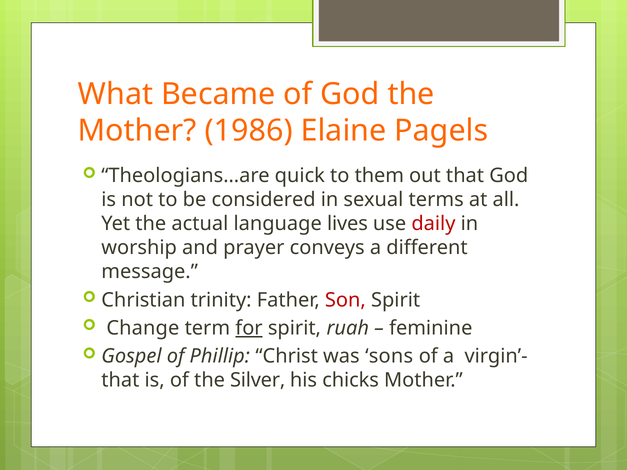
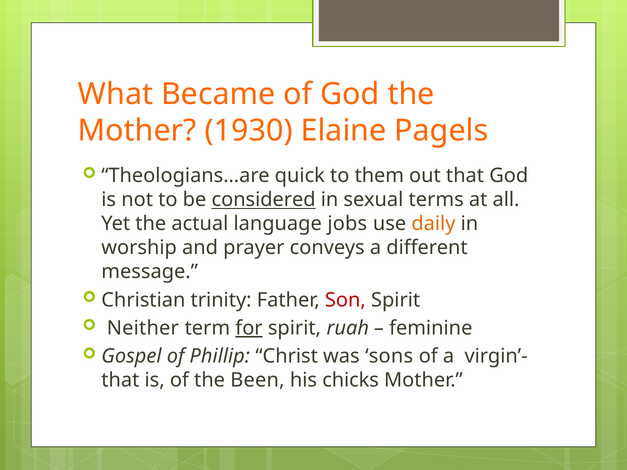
1986: 1986 -> 1930
considered underline: none -> present
lives: lives -> jobs
daily colour: red -> orange
Change: Change -> Neither
Silver: Silver -> Been
